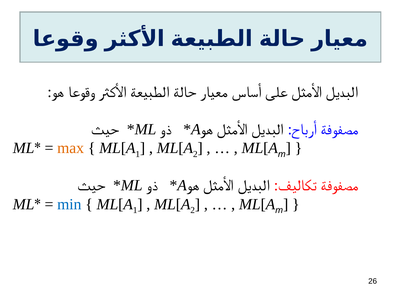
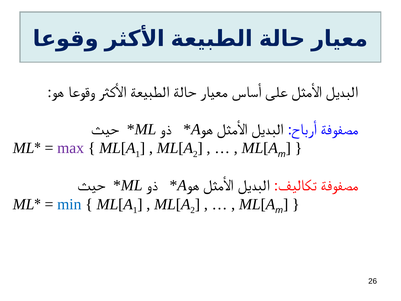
max colour: orange -> purple
